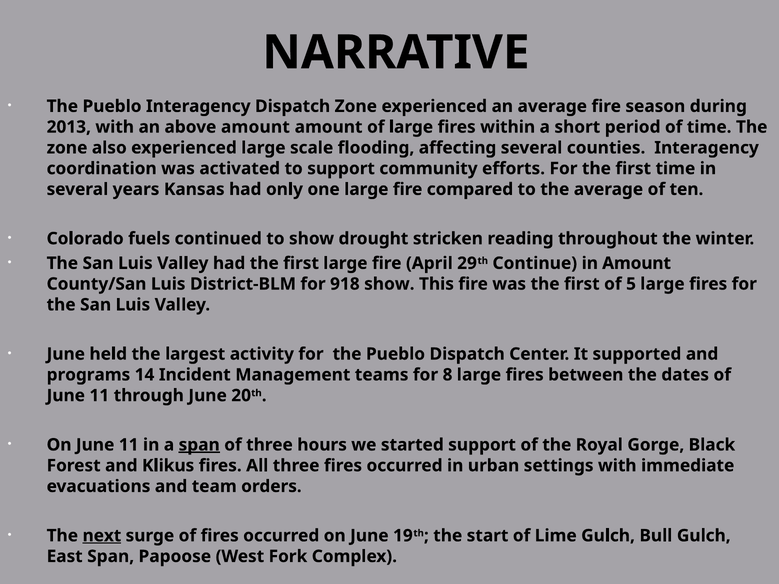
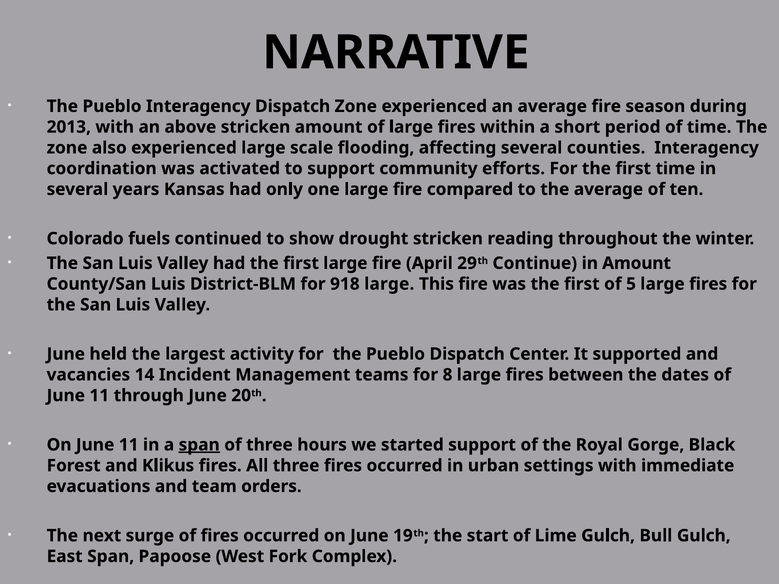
above amount: amount -> stricken
918 show: show -> large
programs: programs -> vacancies
next underline: present -> none
